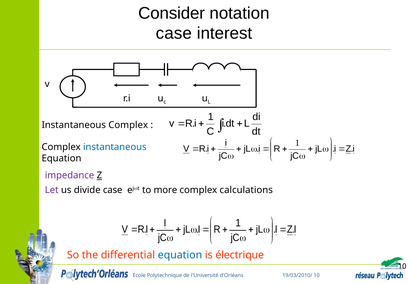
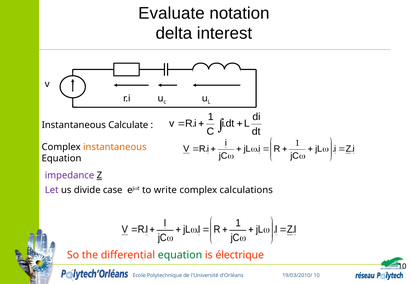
Consider: Consider -> Evaluate
case at (174, 33): case -> delta
Instantaneous Complex: Complex -> Calculate
instantaneous at (115, 147) colour: blue -> orange
more: more -> write
equation at (180, 256) colour: blue -> green
